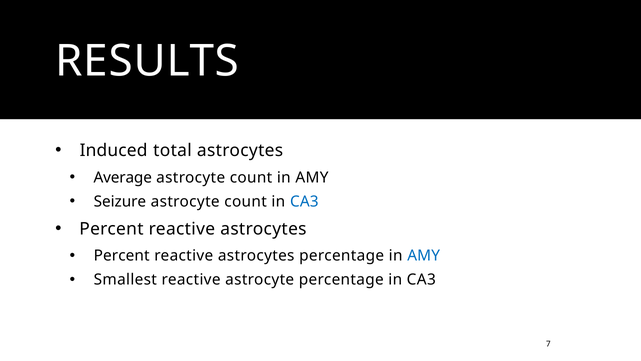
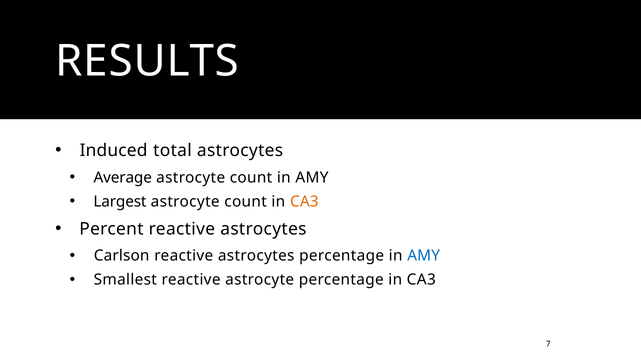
Seizure: Seizure -> Largest
CA3 at (304, 201) colour: blue -> orange
Percent at (122, 256): Percent -> Carlson
